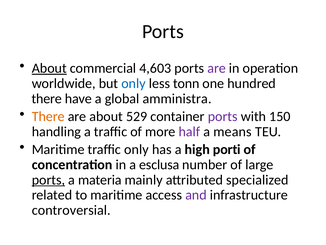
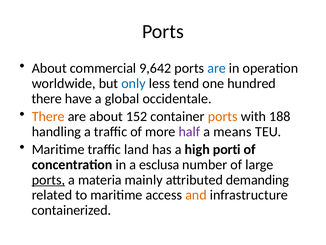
About at (49, 68) underline: present -> none
4,603: 4,603 -> 9,642
are at (217, 68) colour: purple -> blue
tonn: tonn -> tend
amministra: amministra -> occidentale
529: 529 -> 152
ports at (223, 116) colour: purple -> orange
150: 150 -> 188
traffic only: only -> land
specialized: specialized -> demanding
and colour: purple -> orange
controversial: controversial -> containerized
